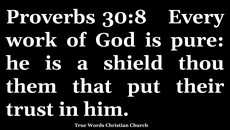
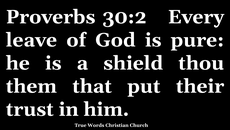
30:8: 30:8 -> 30:2
work: work -> leave
